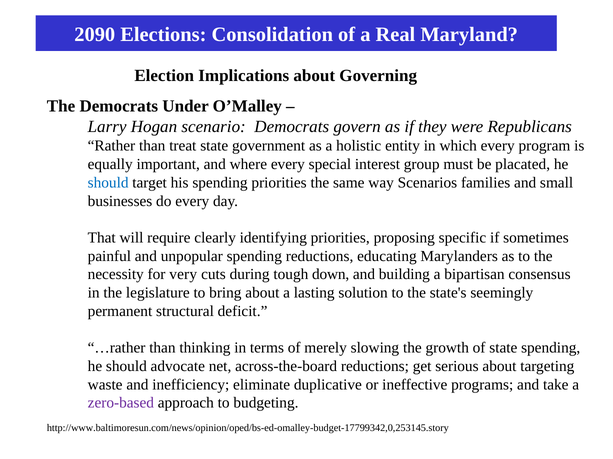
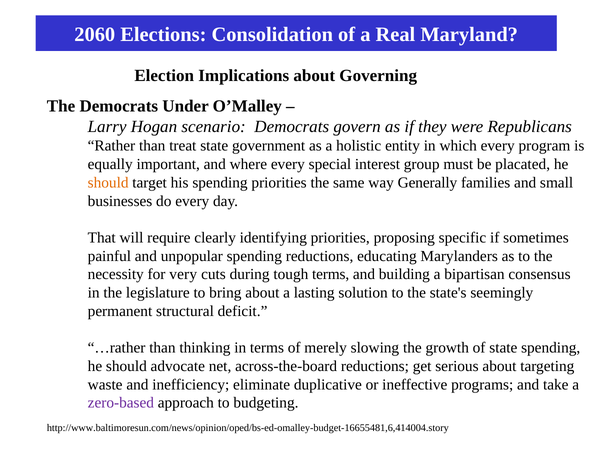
2090: 2090 -> 2060
should at (108, 183) colour: blue -> orange
Scenarios: Scenarios -> Generally
tough down: down -> terms
http://www.baltimoresun.com/news/opinion/oped/bs-ed-omalley-budget-17799342,0,253145.story: http://www.baltimoresun.com/news/opinion/oped/bs-ed-omalley-budget-17799342,0,253145.story -> http://www.baltimoresun.com/news/opinion/oped/bs-ed-omalley-budget-16655481,6,414004.story
